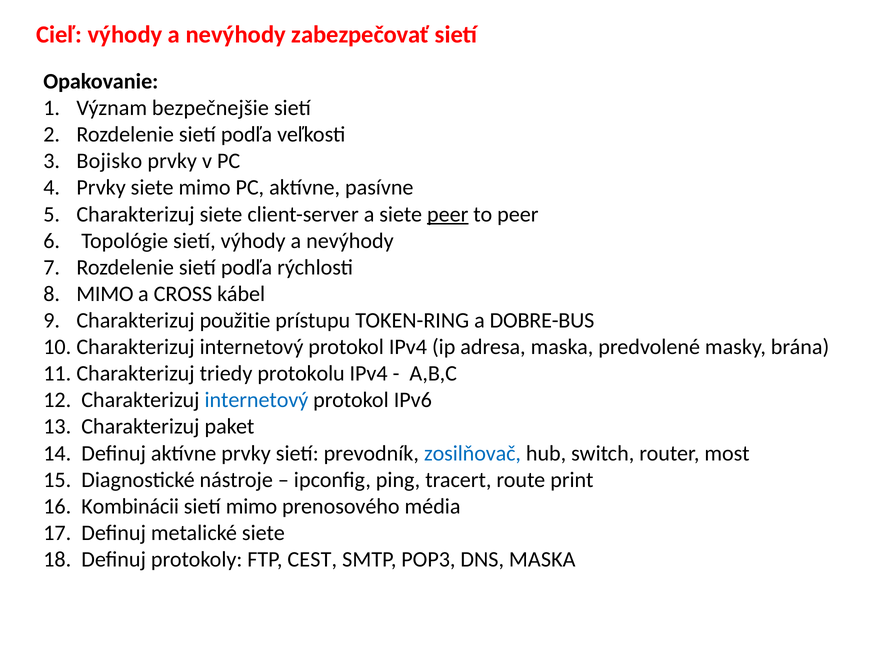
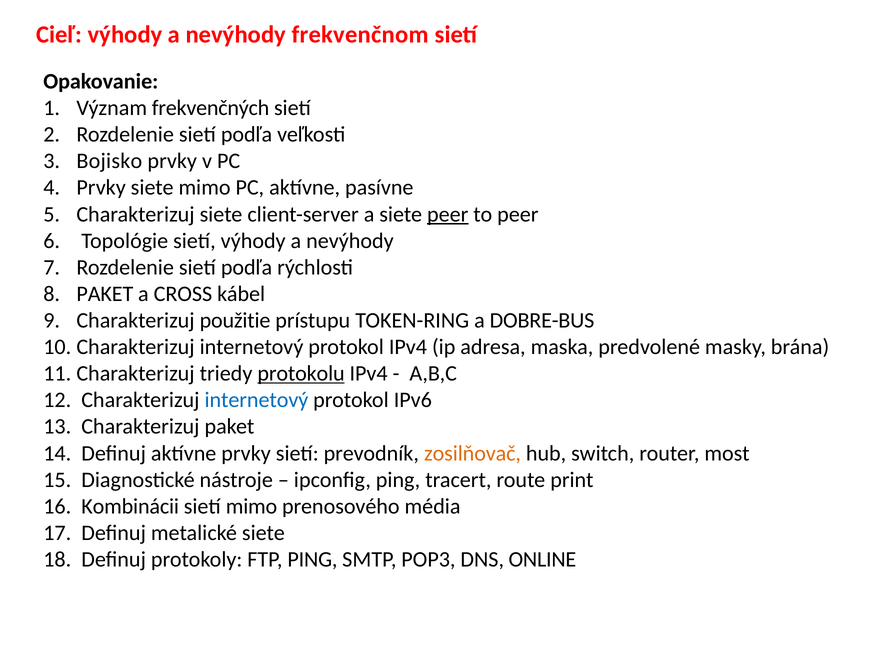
zabezpečovať: zabezpečovať -> frekvenčnom
bezpečnejšie: bezpečnejšie -> frekvenčných
MIMO at (105, 294): MIMO -> PAKET
protokolu underline: none -> present
zosilňovač colour: blue -> orange
FTP CEST: CEST -> PING
DNS MASKA: MASKA -> ONLINE
